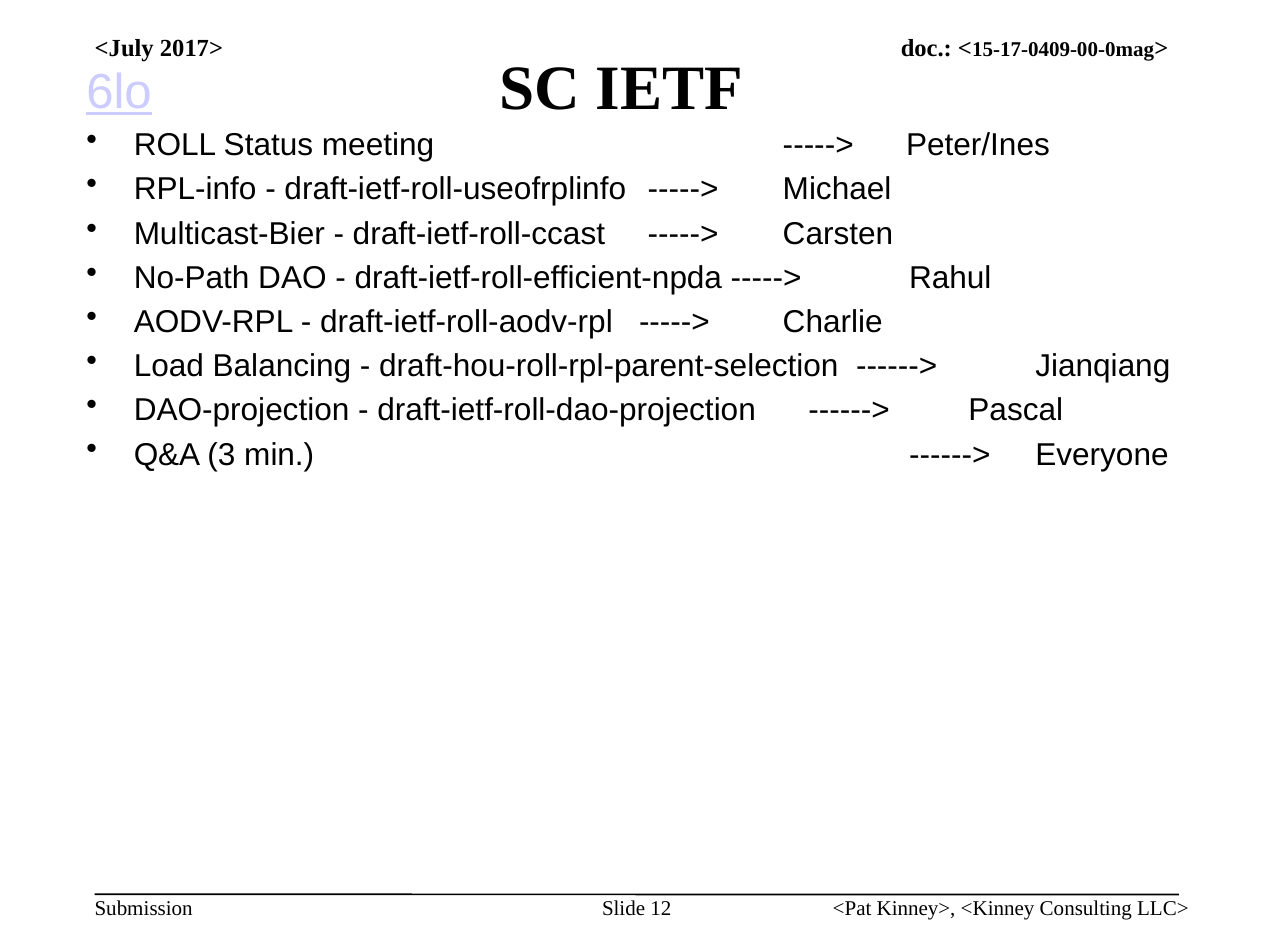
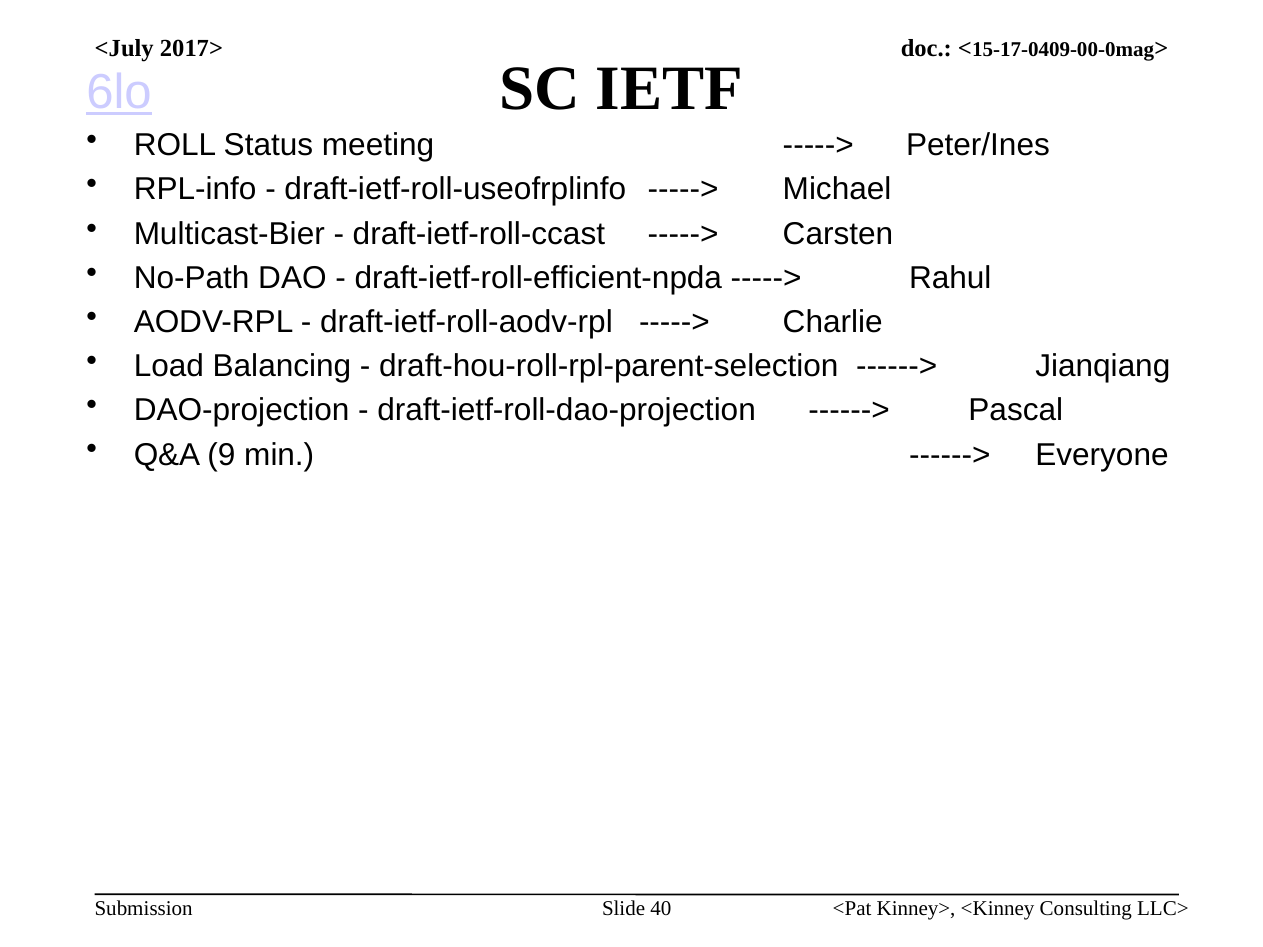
3: 3 -> 9
12: 12 -> 40
